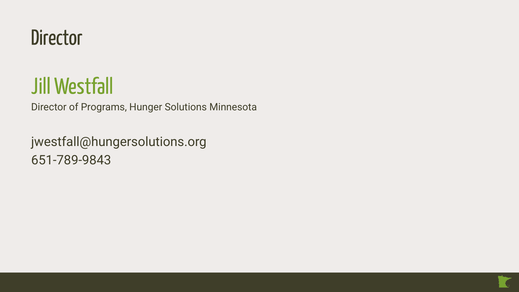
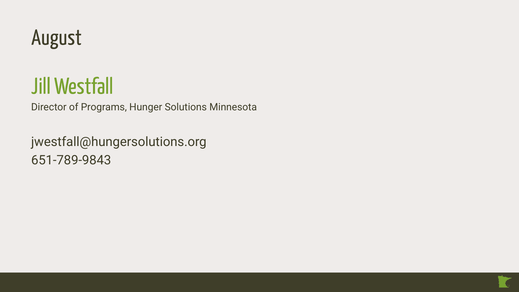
Director at (57, 38): Director -> August
